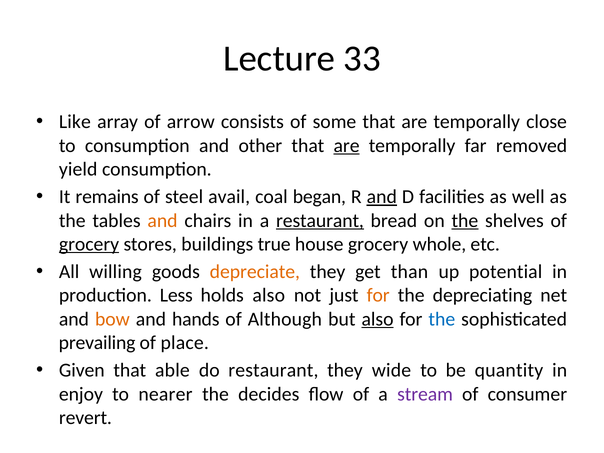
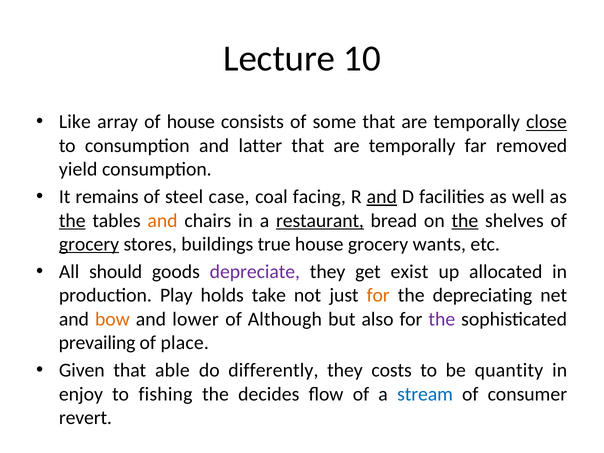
33: 33 -> 10
of arrow: arrow -> house
close underline: none -> present
other: other -> latter
are at (347, 146) underline: present -> none
avail: avail -> case
began: began -> facing
the at (72, 221) underline: none -> present
whole: whole -> wants
willing: willing -> should
depreciate colour: orange -> purple
than: than -> exist
potential: potential -> allocated
Less: Less -> Play
holds also: also -> take
hands: hands -> lower
also at (378, 319) underline: present -> none
the at (442, 319) colour: blue -> purple
do restaurant: restaurant -> differently
wide: wide -> costs
nearer: nearer -> fishing
stream colour: purple -> blue
